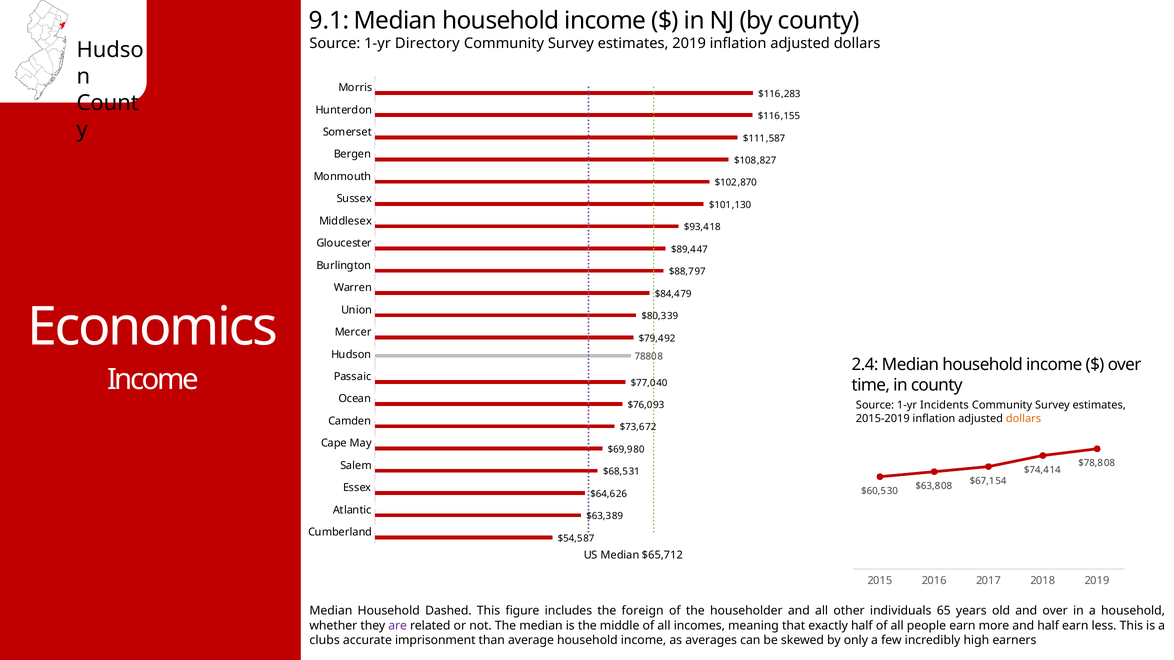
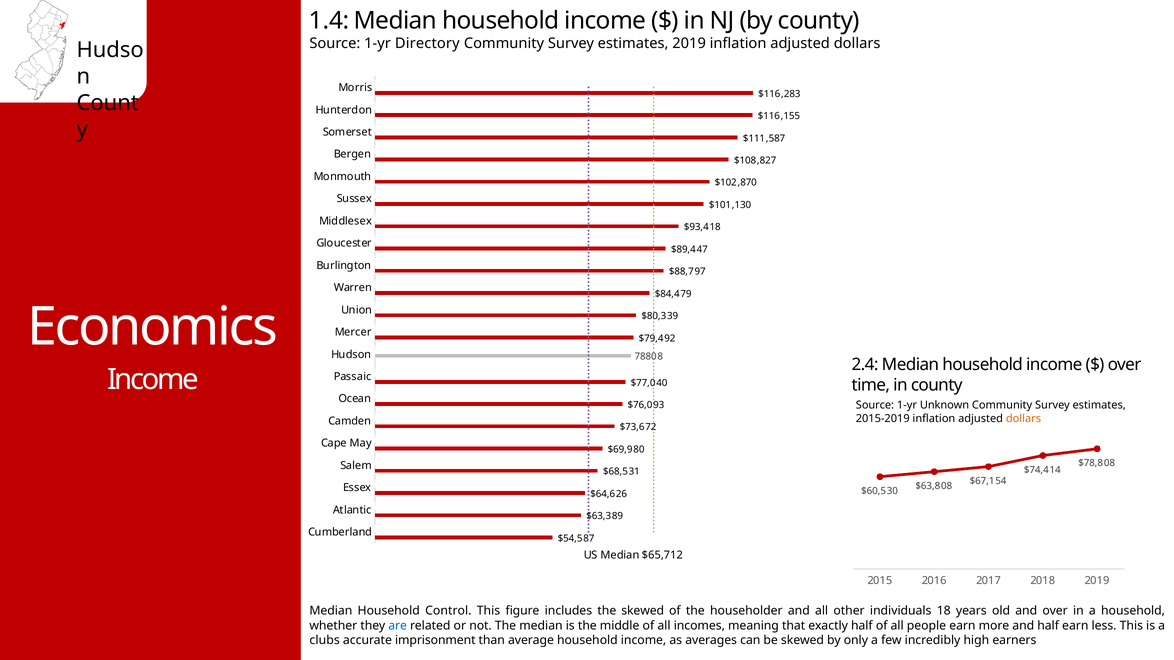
9.1: 9.1 -> 1.4
Incidents: Incidents -> Unknown
Dashed: Dashed -> Control
the foreign: foreign -> skewed
65: 65 -> 18
are colour: purple -> blue
